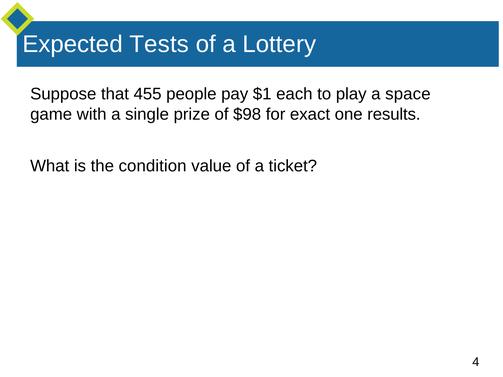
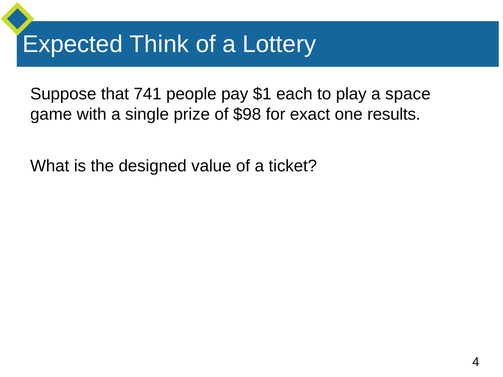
Tests: Tests -> Think
455: 455 -> 741
condition: condition -> designed
